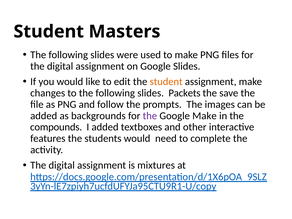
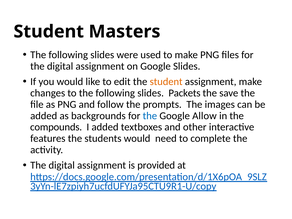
the at (150, 116) colour: purple -> blue
Google Make: Make -> Allow
mixtures: mixtures -> provided
